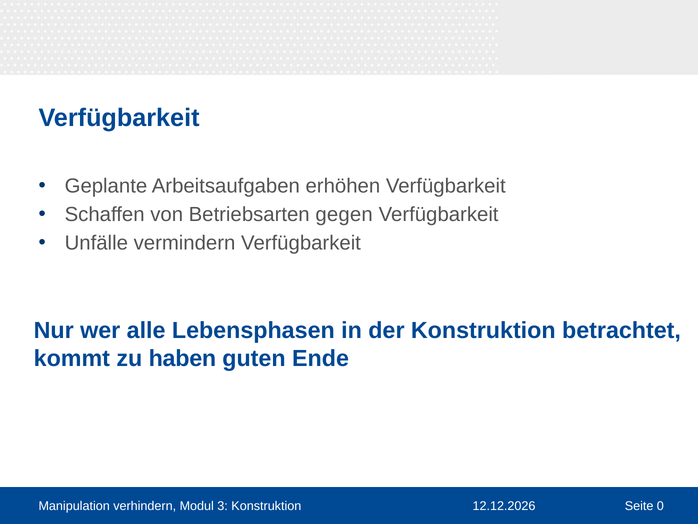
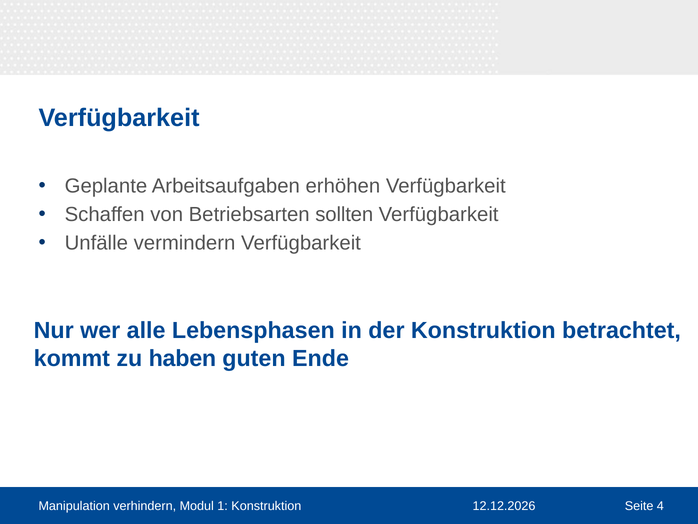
gegen: gegen -> sollten
3: 3 -> 1
0: 0 -> 4
